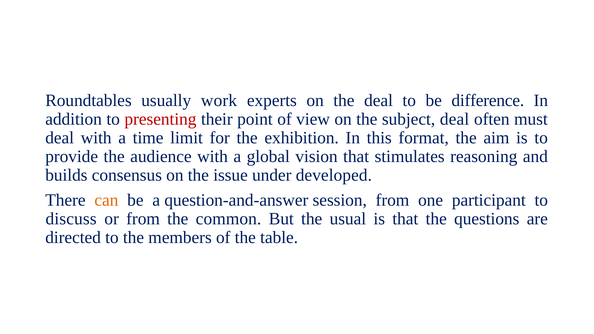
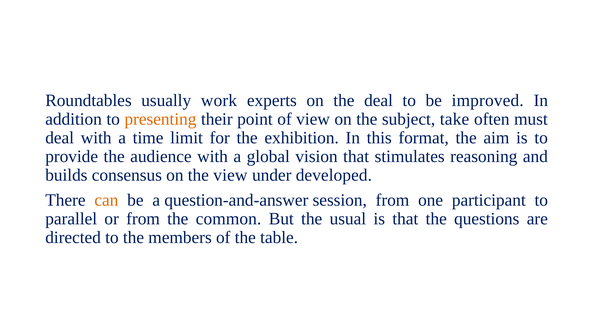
difference: difference -> improved
presenting colour: red -> orange
subject deal: deal -> take
the issue: issue -> view
discuss: discuss -> parallel
